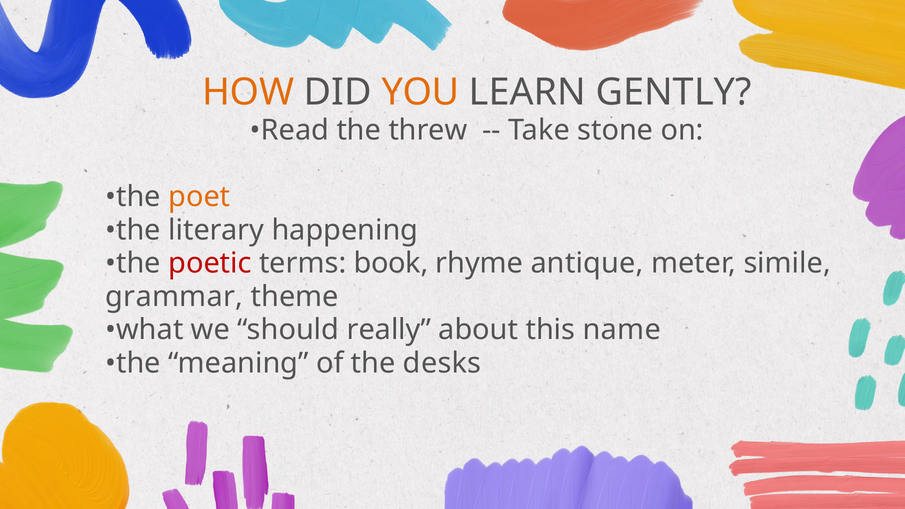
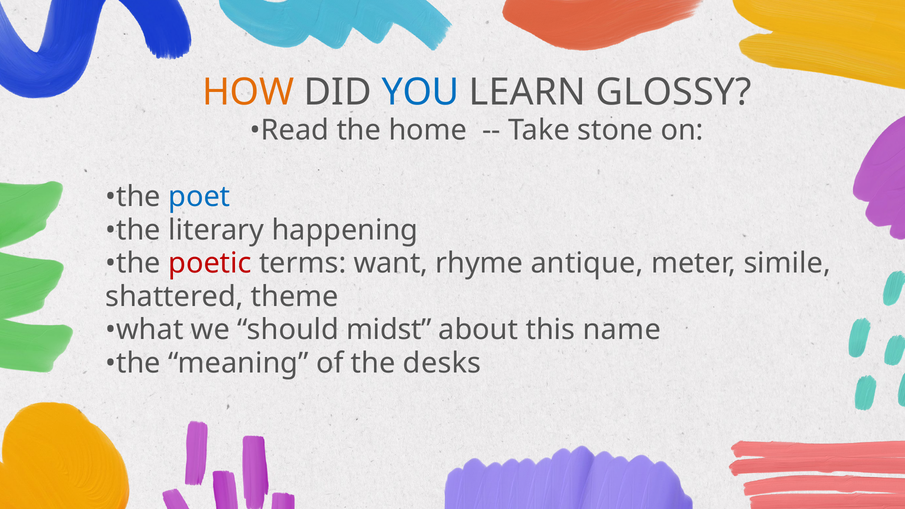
YOU colour: orange -> blue
GENTLY: GENTLY -> GLOSSY
threw: threw -> home
poet colour: orange -> blue
book: book -> want
grammar: grammar -> shattered
really: really -> midst
